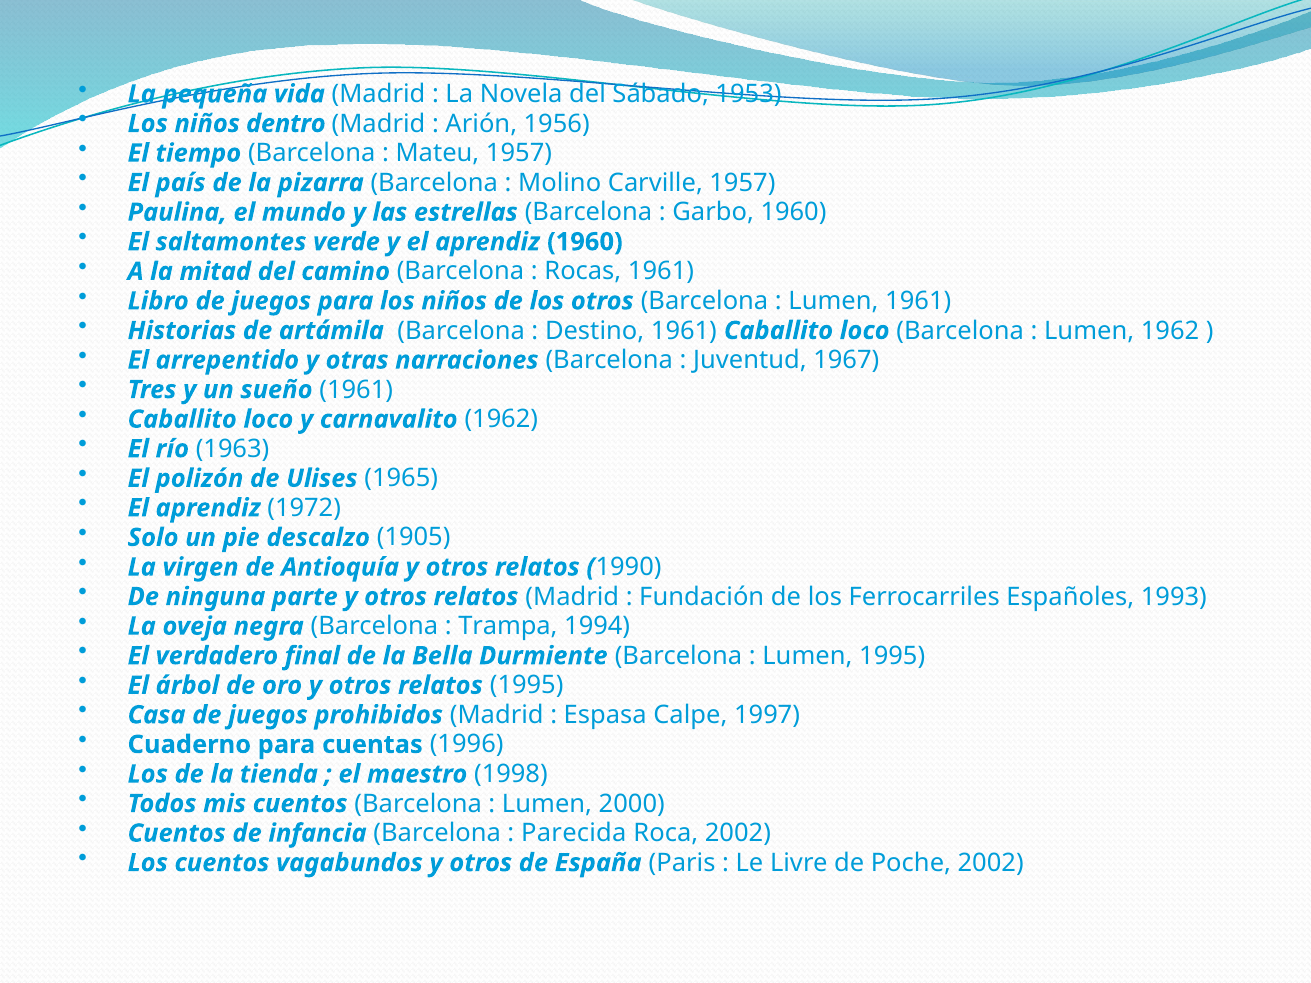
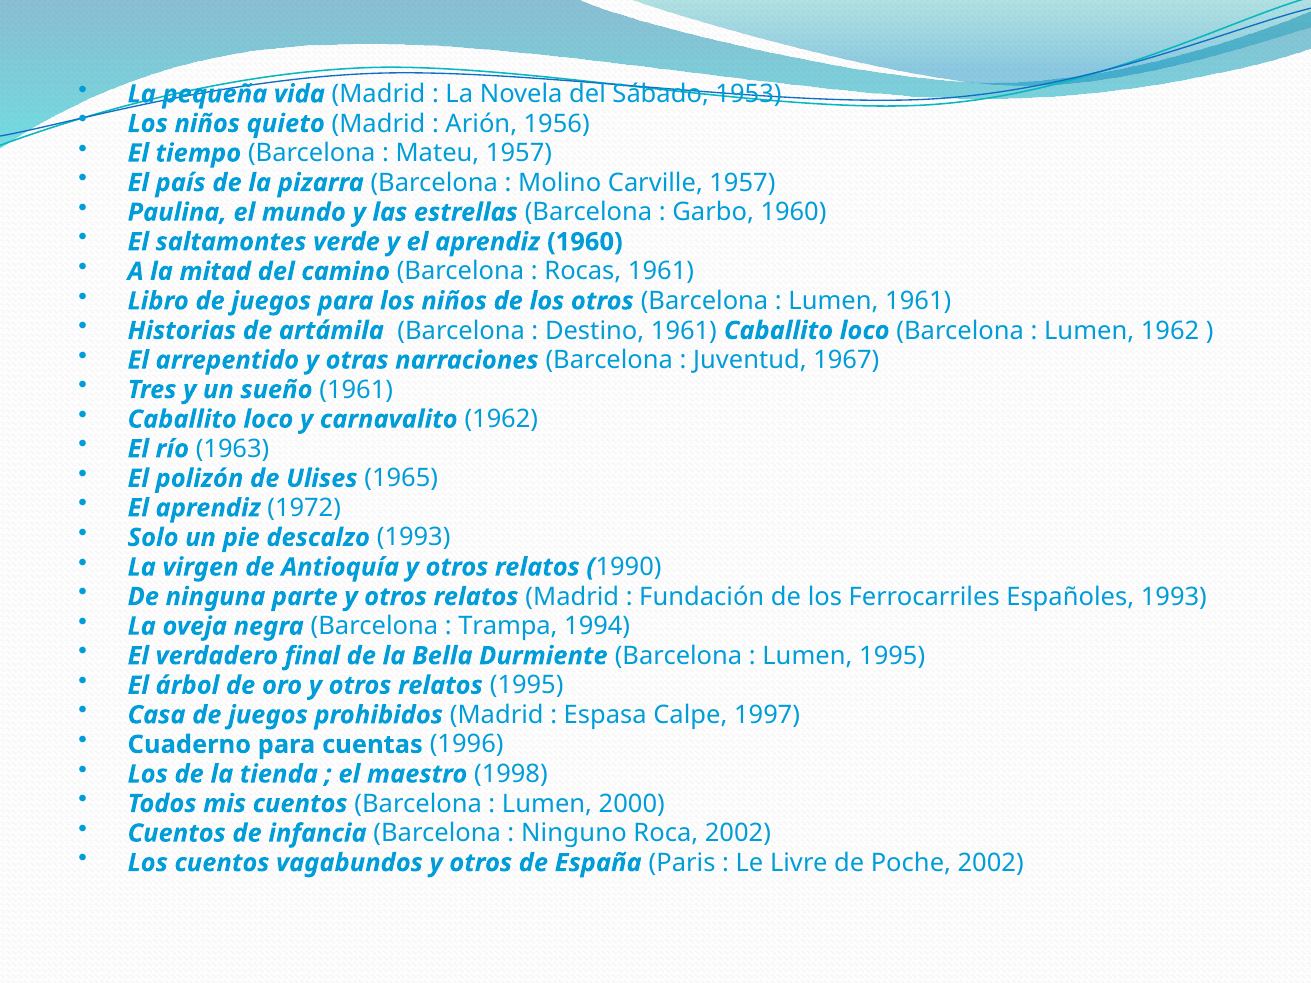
dentro: dentro -> quieto
descalzo 1905: 1905 -> 1993
Parecida: Parecida -> Ninguno
